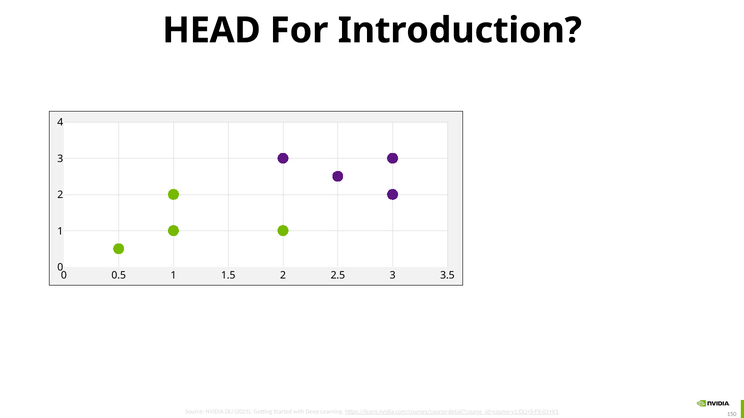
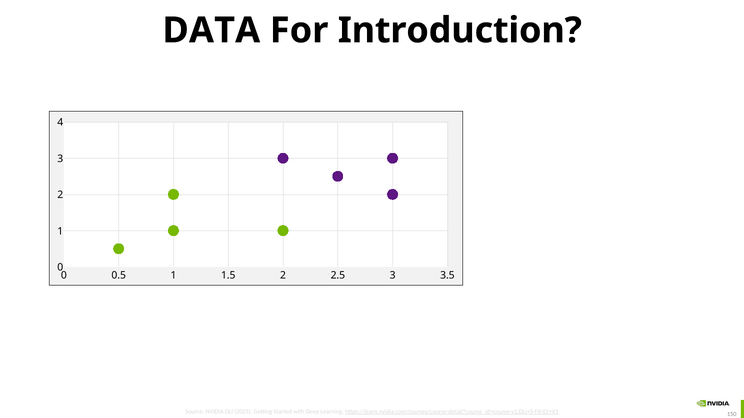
HEAD: HEAD -> DATA
